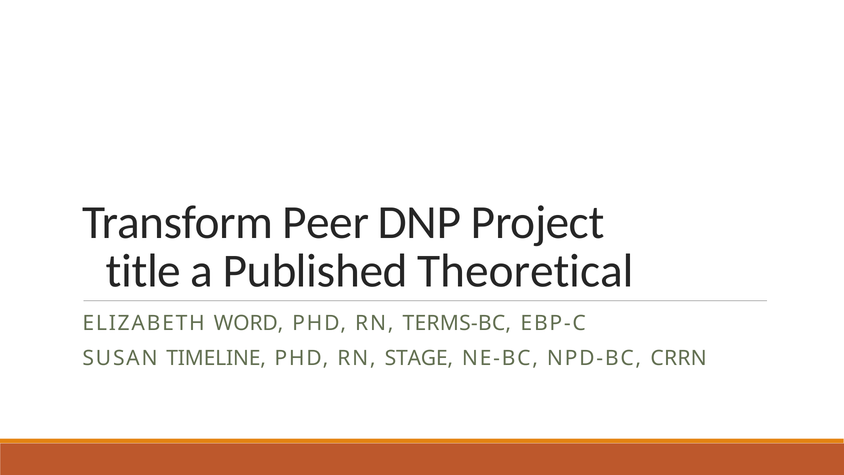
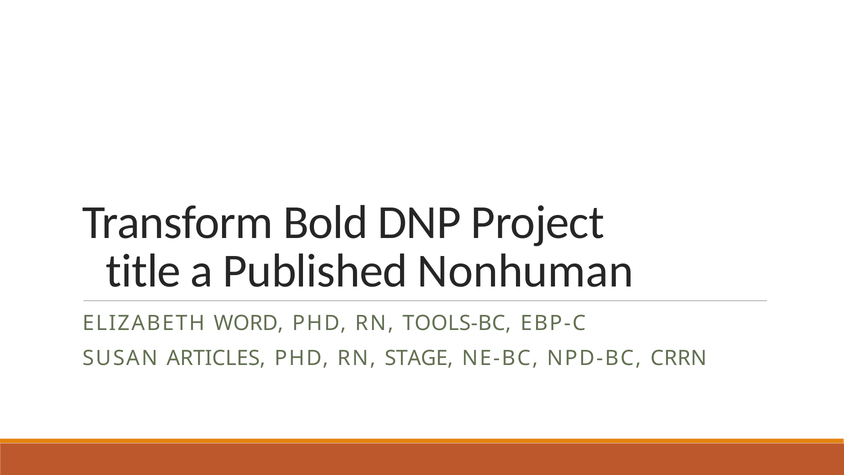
Peer: Peer -> Bold
Theoretical: Theoretical -> Nonhuman
TERMS-BC: TERMS-BC -> TOOLS-BC
TIMELINE: TIMELINE -> ARTICLES
